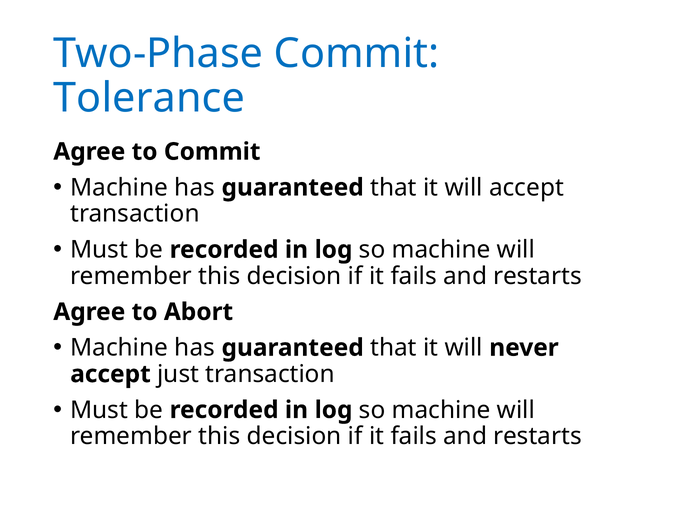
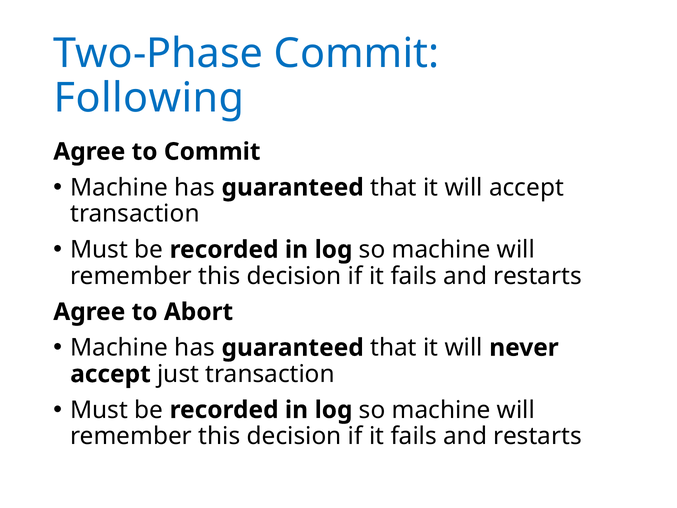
Tolerance: Tolerance -> Following
